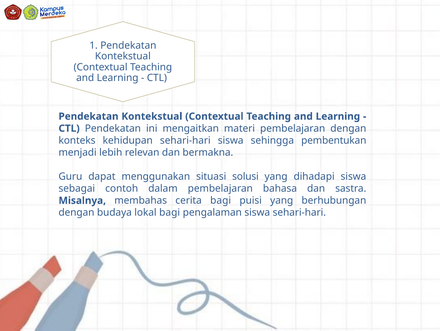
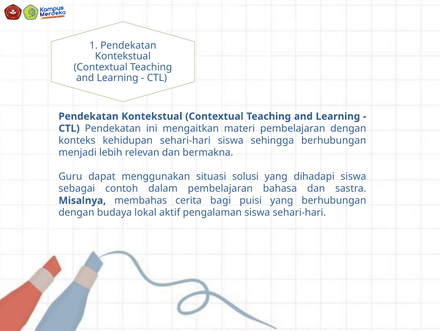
sehingga pembentukan: pembentukan -> berhubungan
lokal bagi: bagi -> aktif
